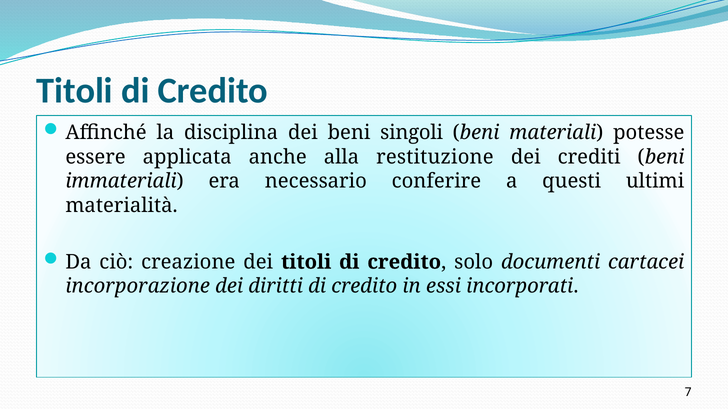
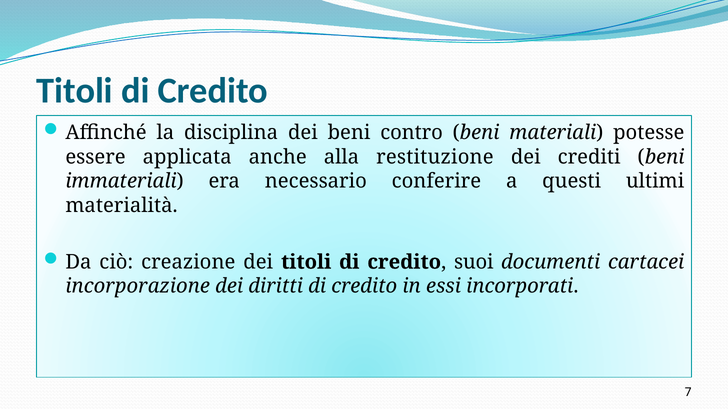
singoli: singoli -> contro
solo: solo -> suoi
